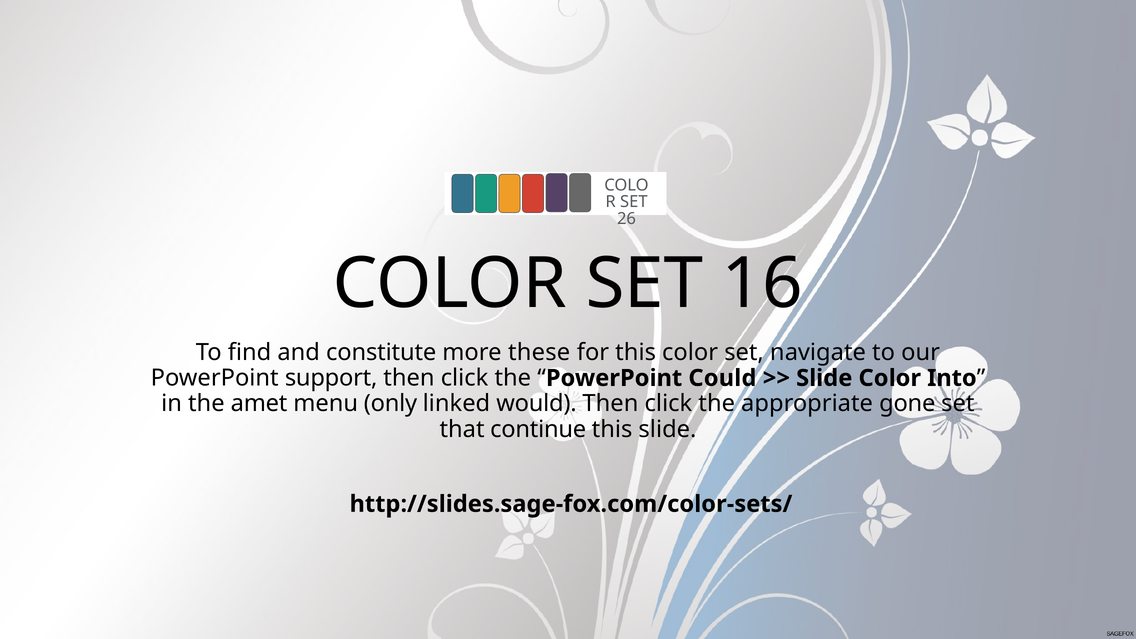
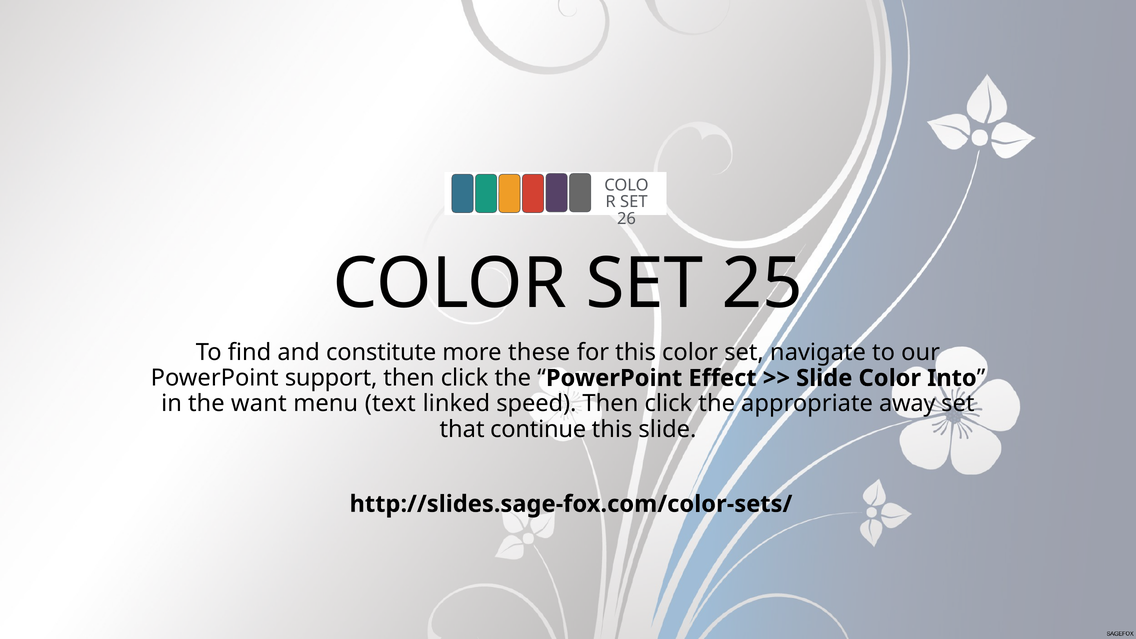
16: 16 -> 25
Could: Could -> Effect
amet: amet -> want
only: only -> text
would: would -> speed
gone: gone -> away
